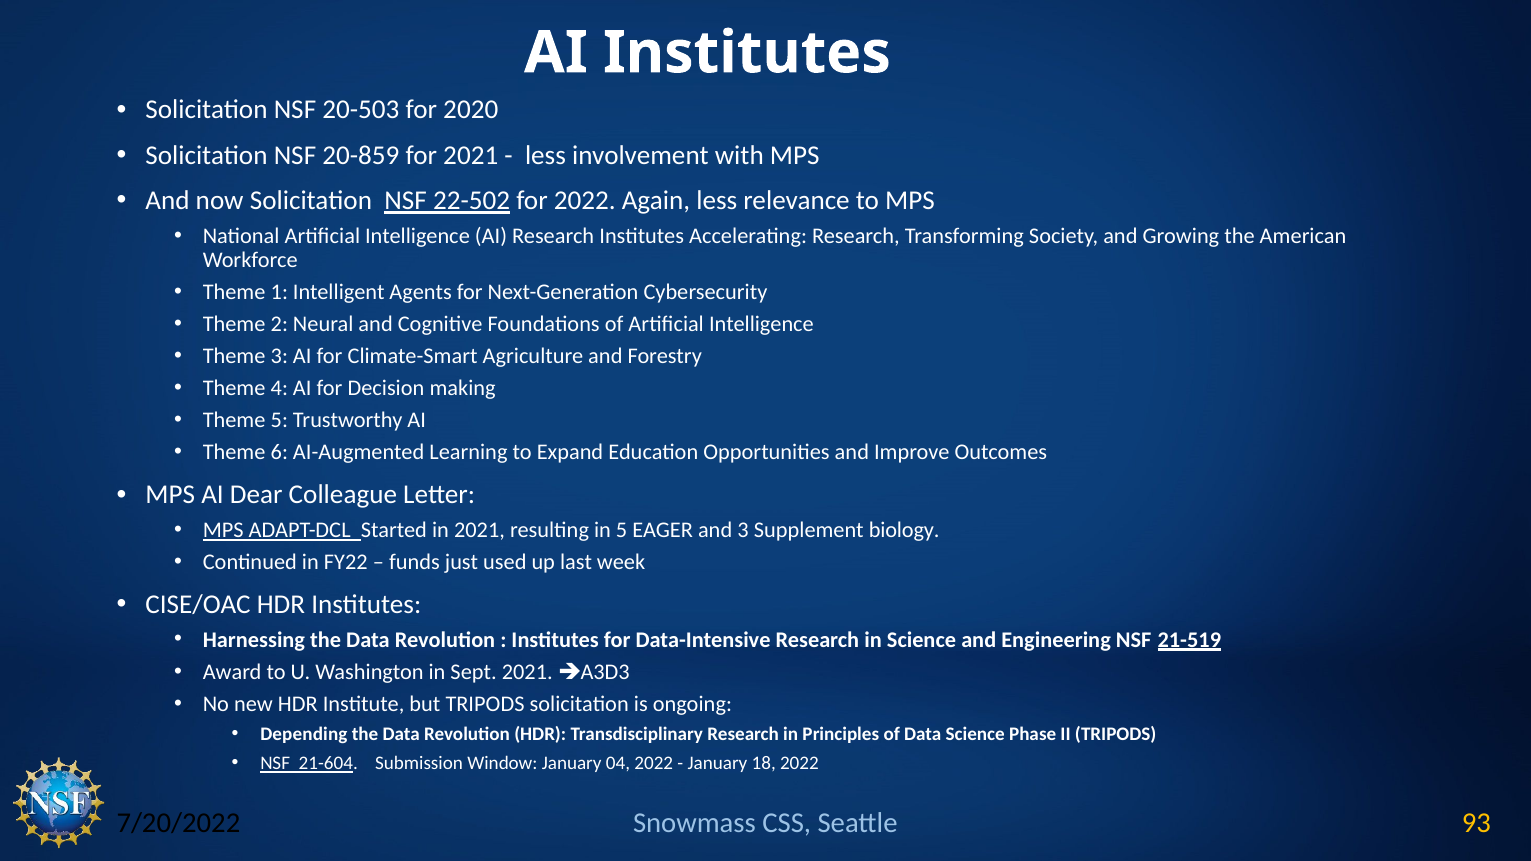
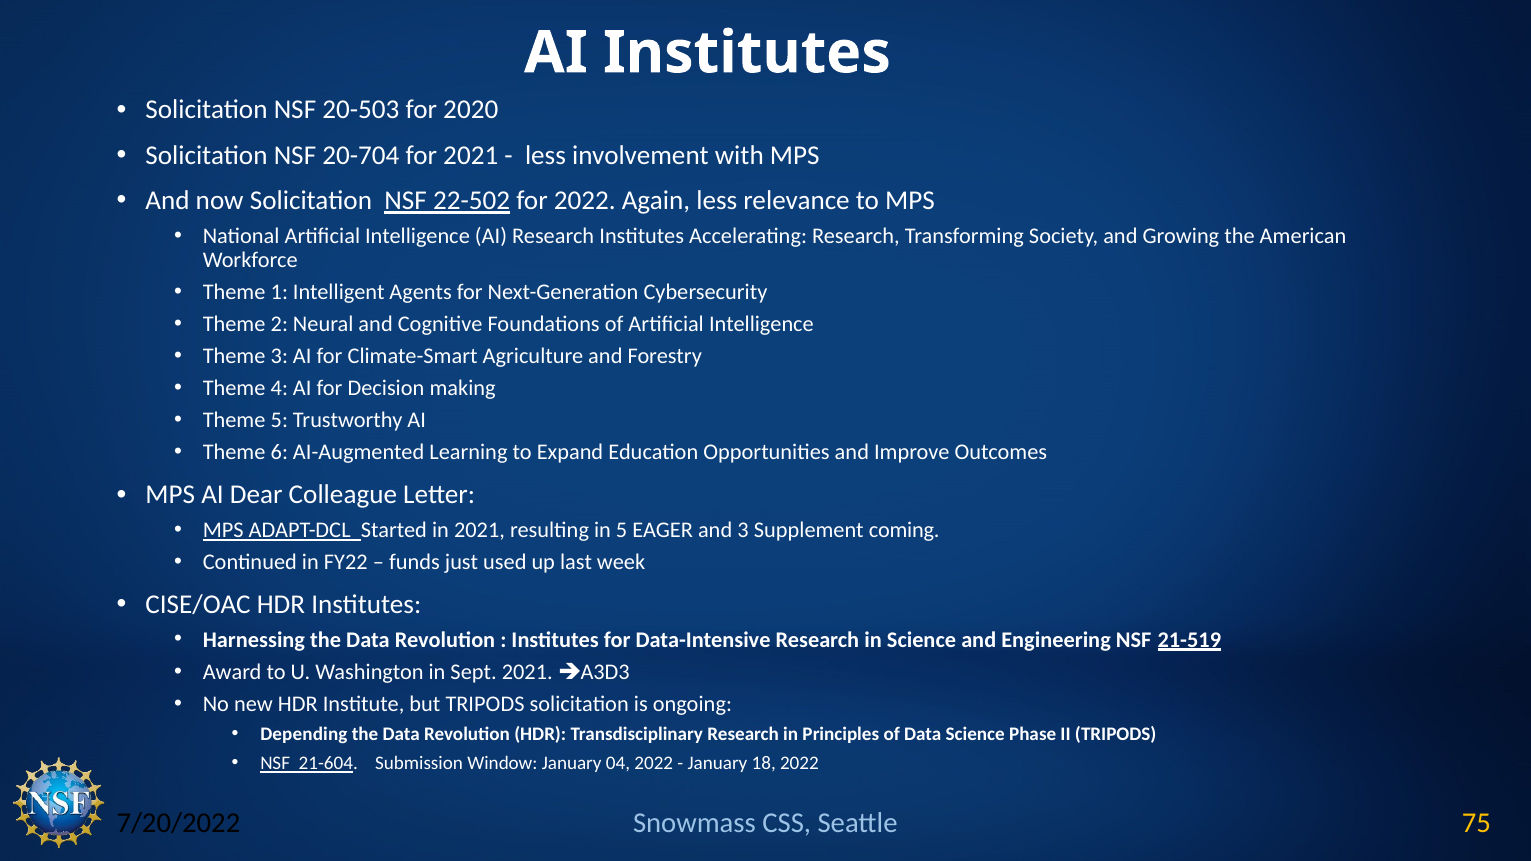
20-859: 20-859 -> 20-704
biology: biology -> coming
93: 93 -> 75
